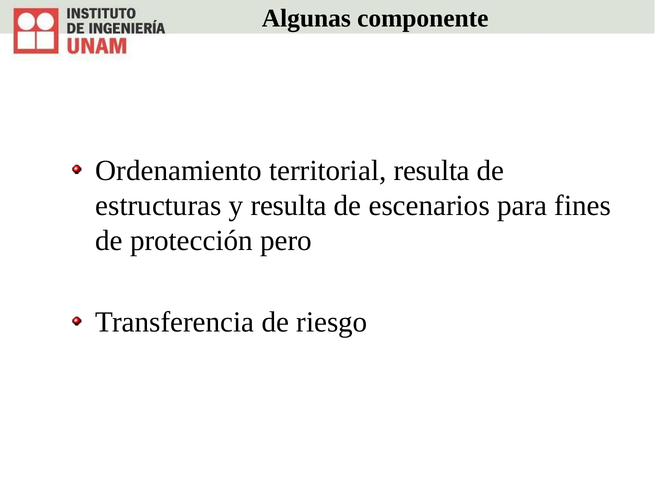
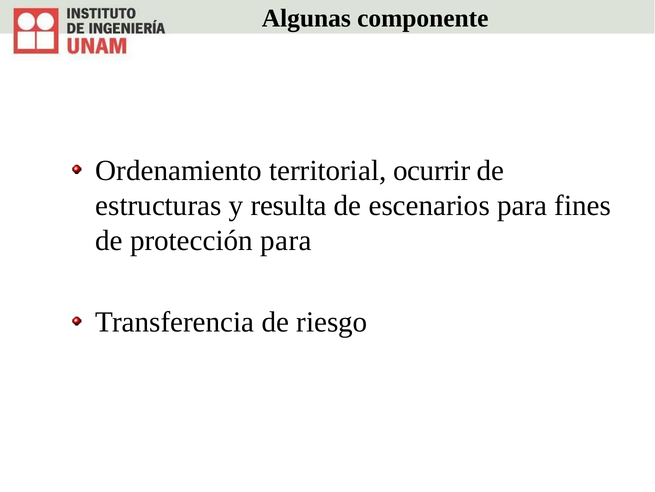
territorial resulta: resulta -> ocurrir
protección pero: pero -> para
